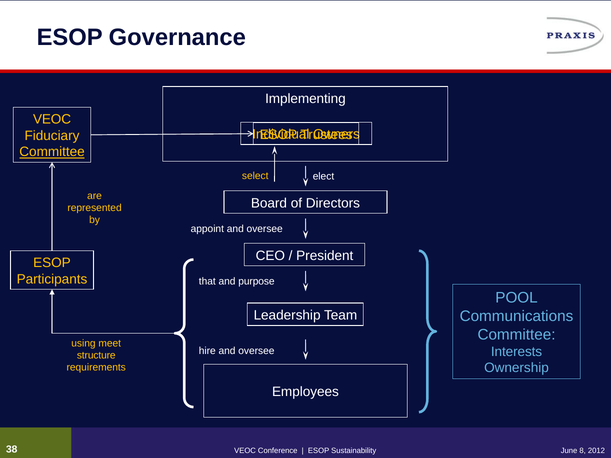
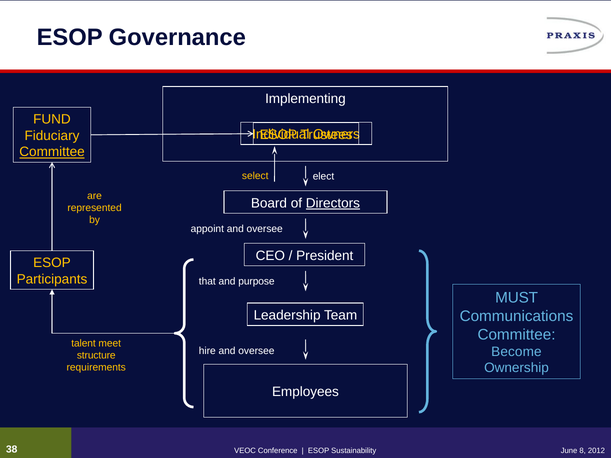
VEOC at (52, 120): VEOC -> FUND
Directors underline: none -> present
POOL: POOL -> MUST
using: using -> talent
Interests: Interests -> Become
